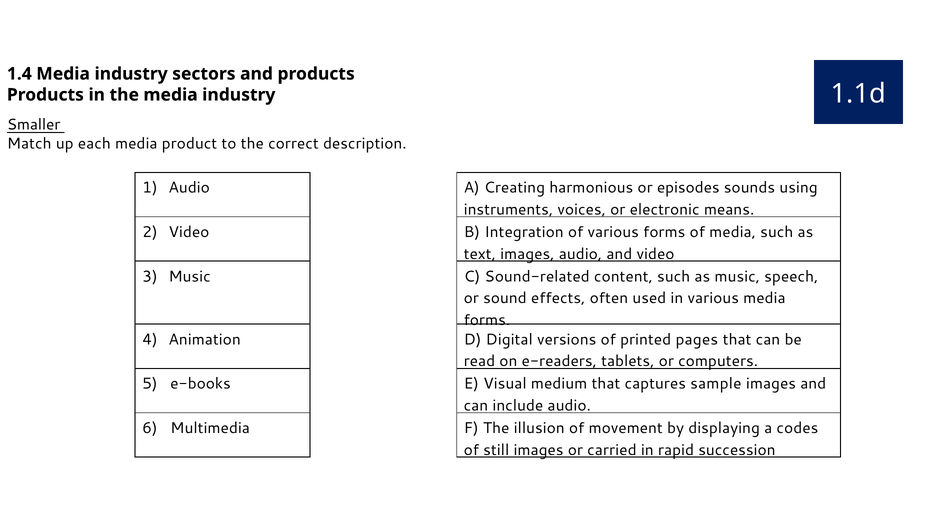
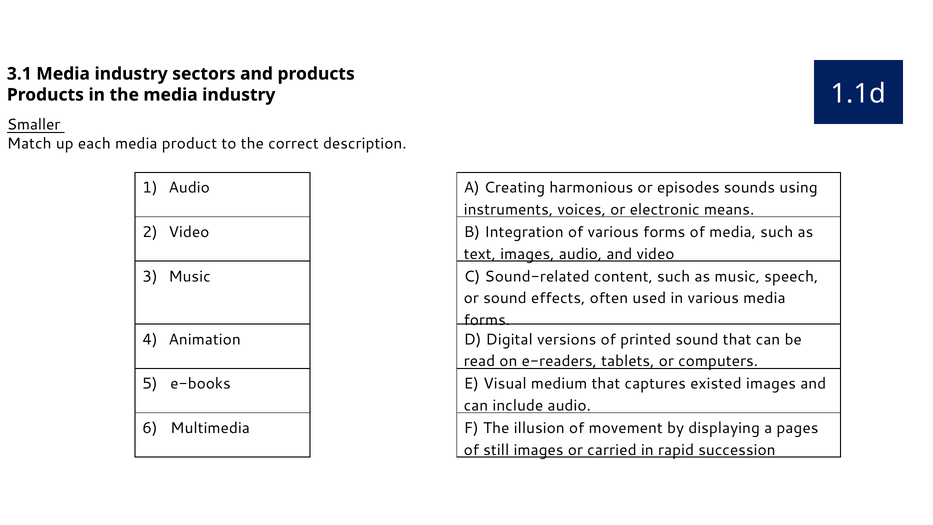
1.4: 1.4 -> 3.1
printed pages: pages -> sound
sample: sample -> existed
codes: codes -> pages
